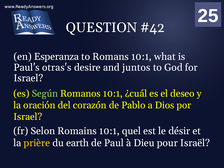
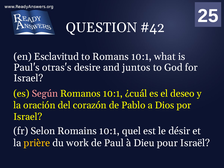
Esperanza: Esperanza -> Esclavitud
Según colour: light green -> pink
earth: earth -> work
